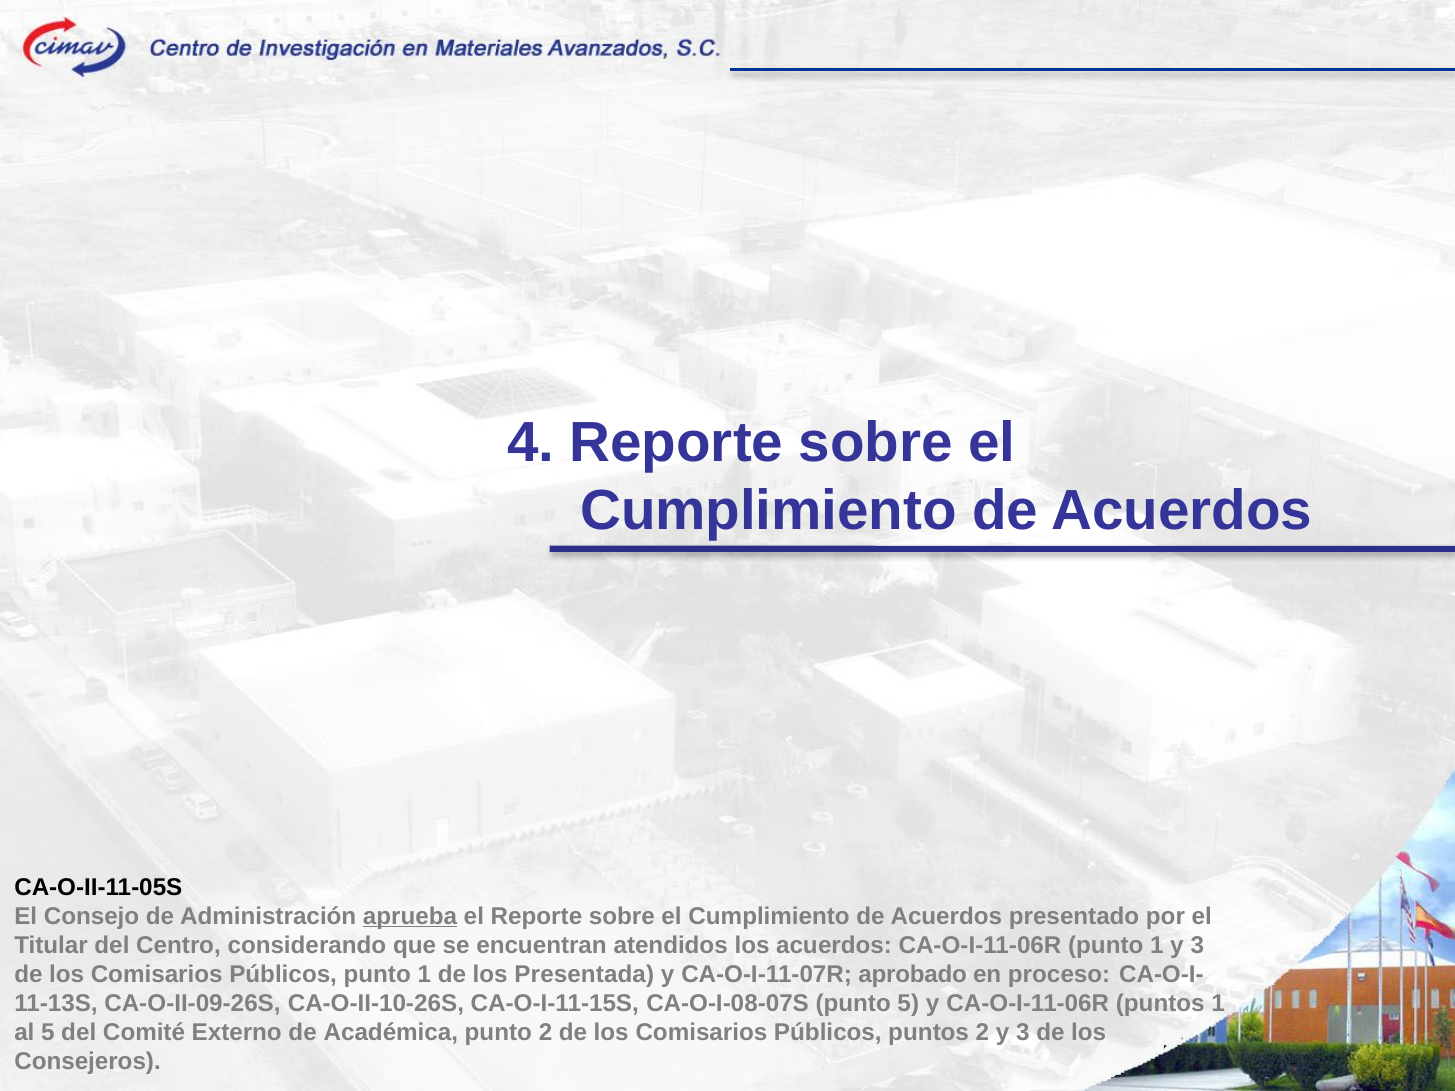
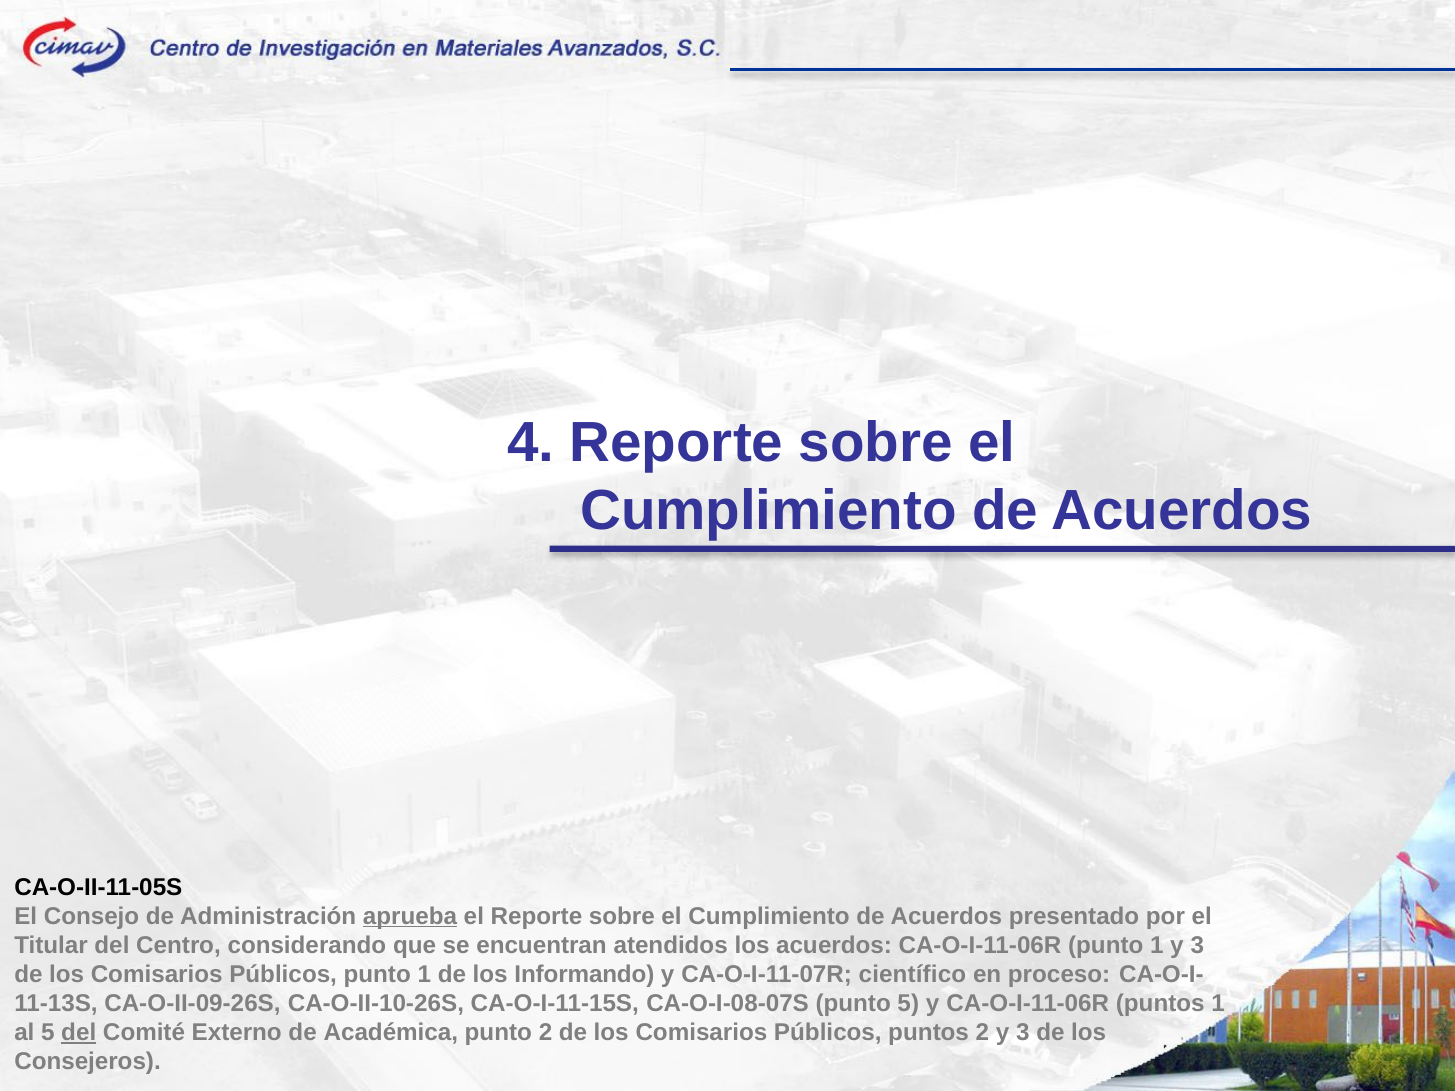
Presentada: Presentada -> Informando
aprobado: aprobado -> científico
del at (79, 1033) underline: none -> present
